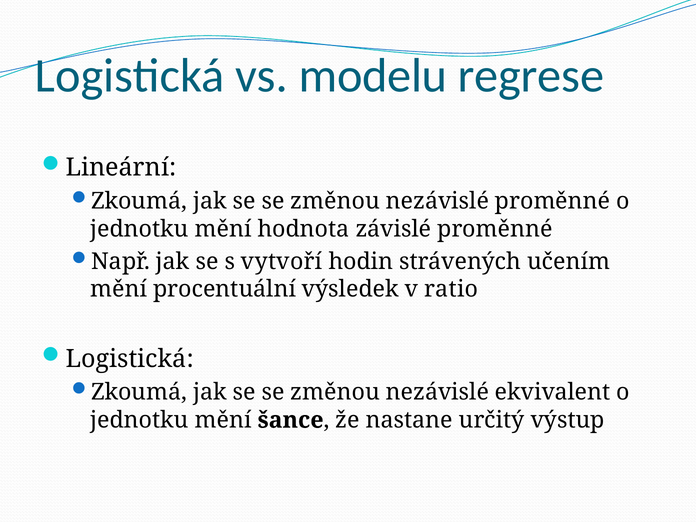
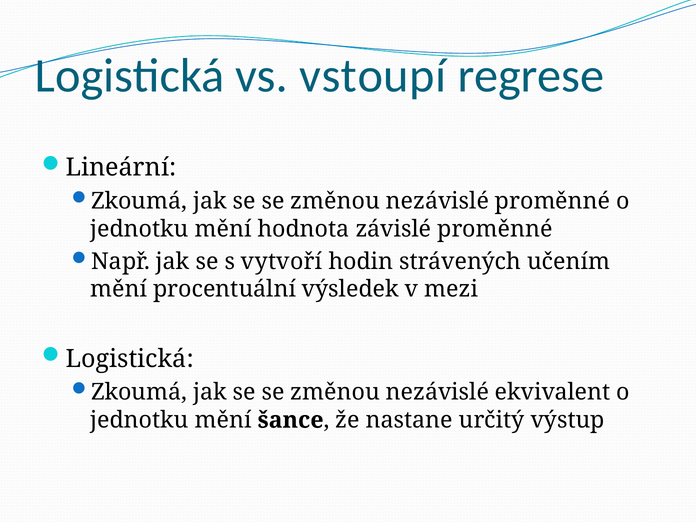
modelu: modelu -> vstoupí
ratio: ratio -> mezi
